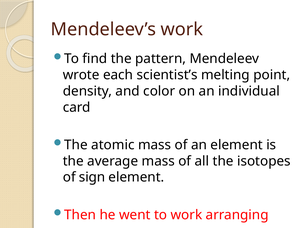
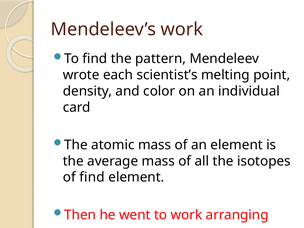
of sign: sign -> find
